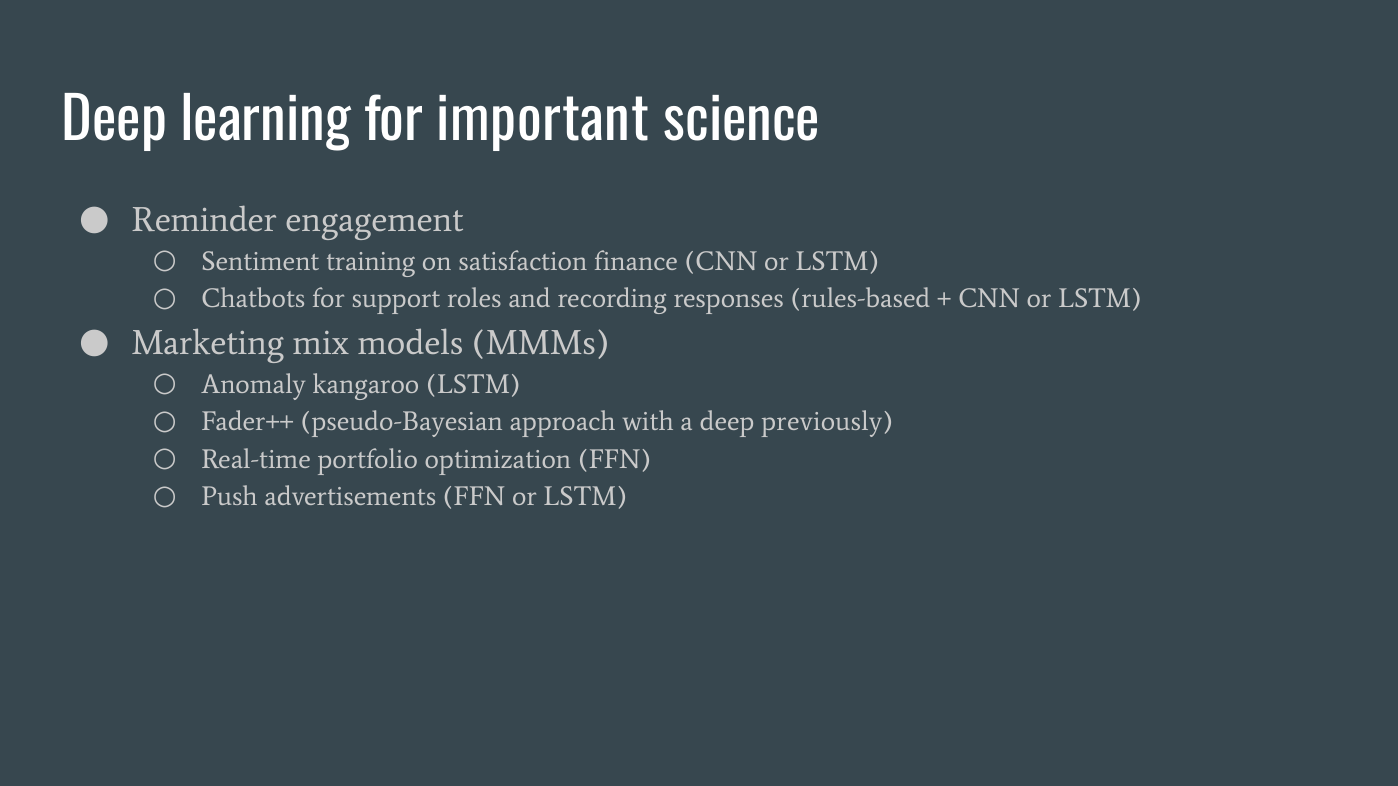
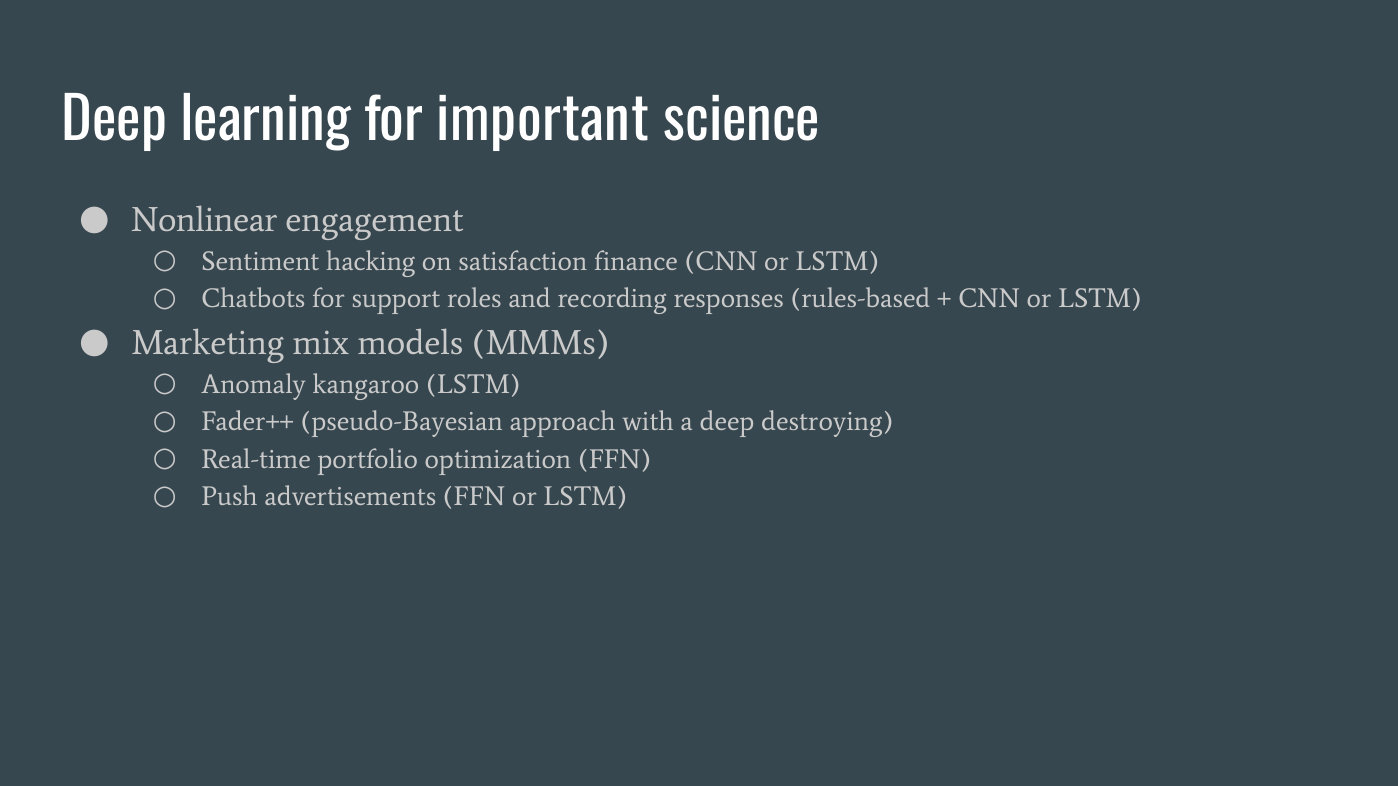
Reminder: Reminder -> Nonlinear
training: training -> hacking
previously: previously -> destroying
